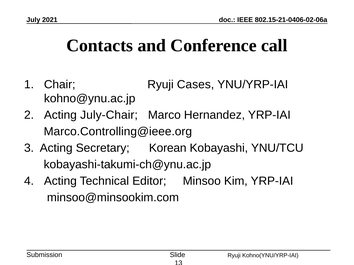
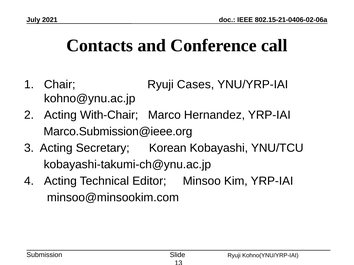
July-Chair: July-Chair -> With-Chair
Marco.Controlling@ieee.org: Marco.Controlling@ieee.org -> Marco.Submission@ieee.org
